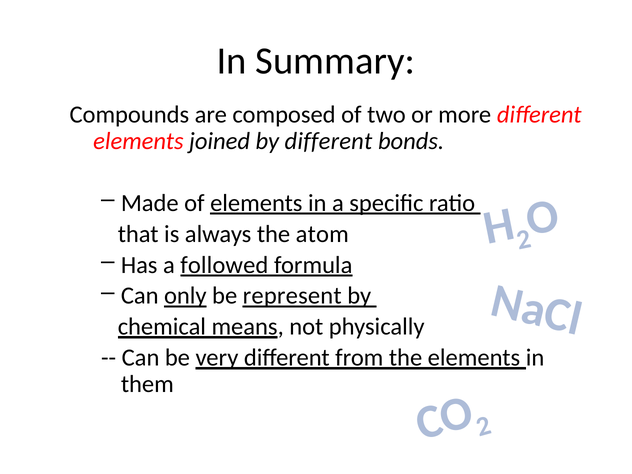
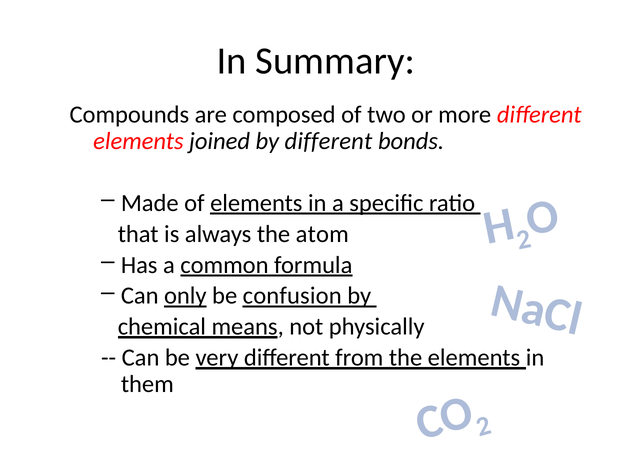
followed: followed -> common
represent: represent -> confusion
